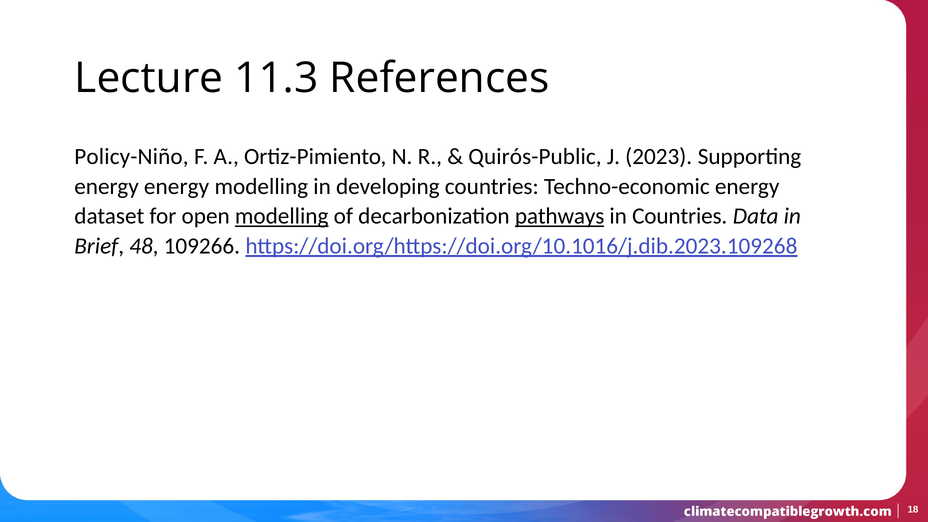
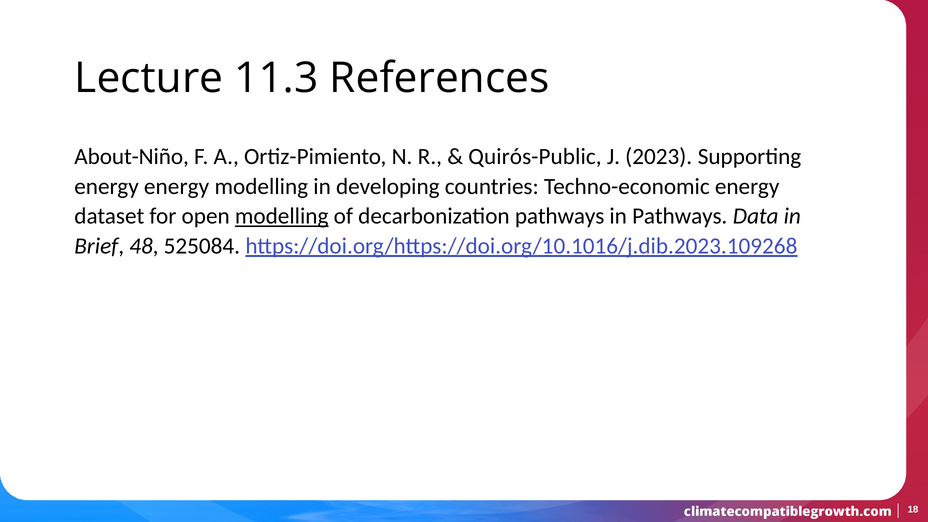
Policy-Niño: Policy-Niño -> About-Niño
pathways at (560, 216) underline: present -> none
in Countries: Countries -> Pathways
109266: 109266 -> 525084
